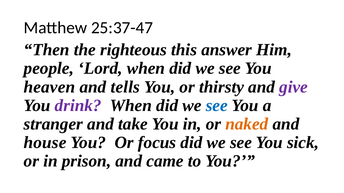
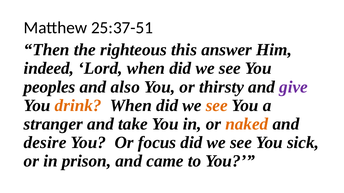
25:37-47: 25:37-47 -> 25:37-51
people: people -> indeed
heaven: heaven -> peoples
tells: tells -> also
drink colour: purple -> orange
see at (217, 106) colour: blue -> orange
house: house -> desire
